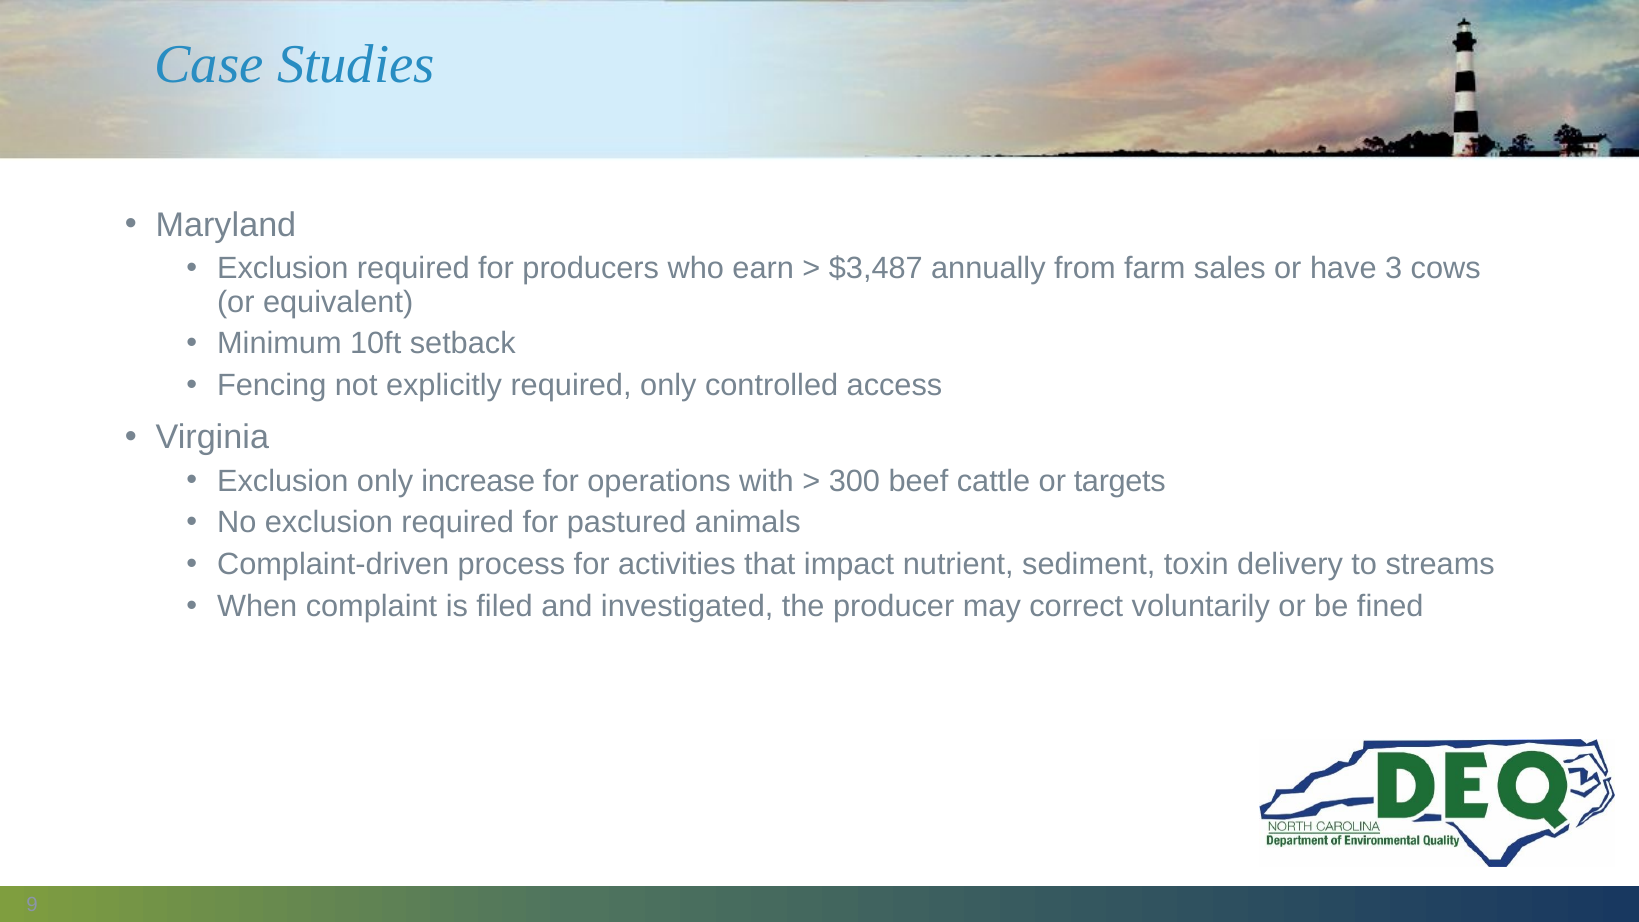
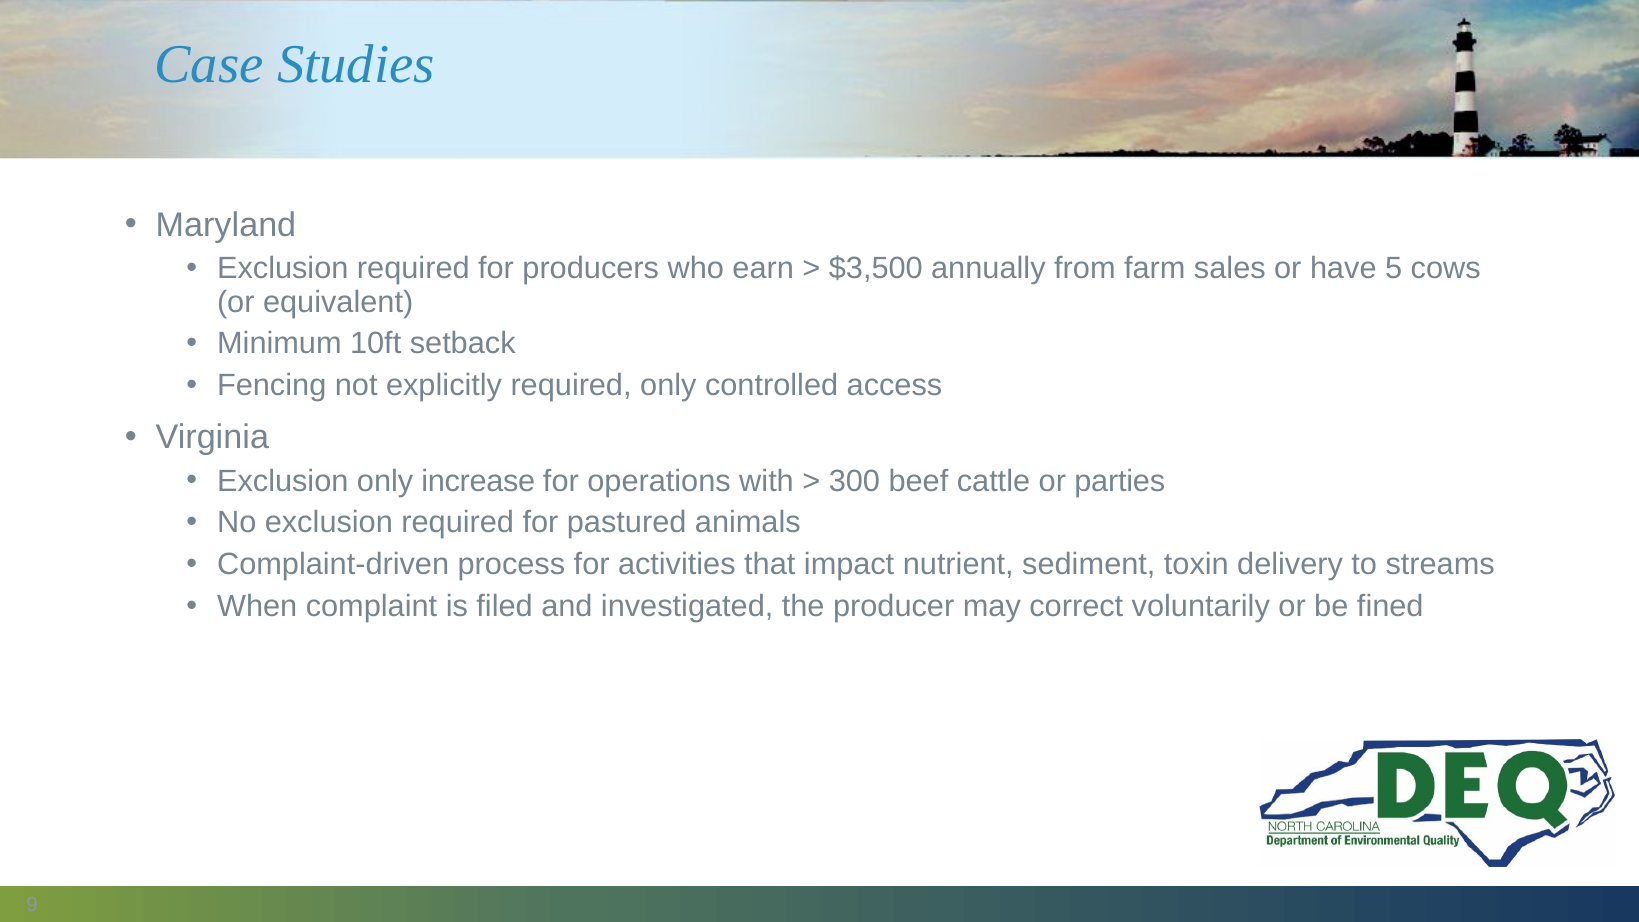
$3,487: $3,487 -> $3,500
3: 3 -> 5
targets: targets -> parties
